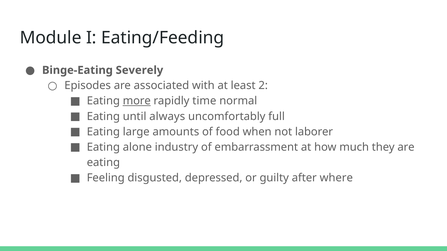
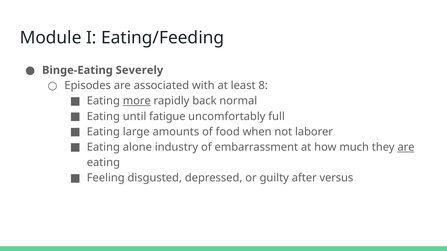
2: 2 -> 8
time: time -> back
always: always -> fatigue
are at (406, 147) underline: none -> present
where: where -> versus
